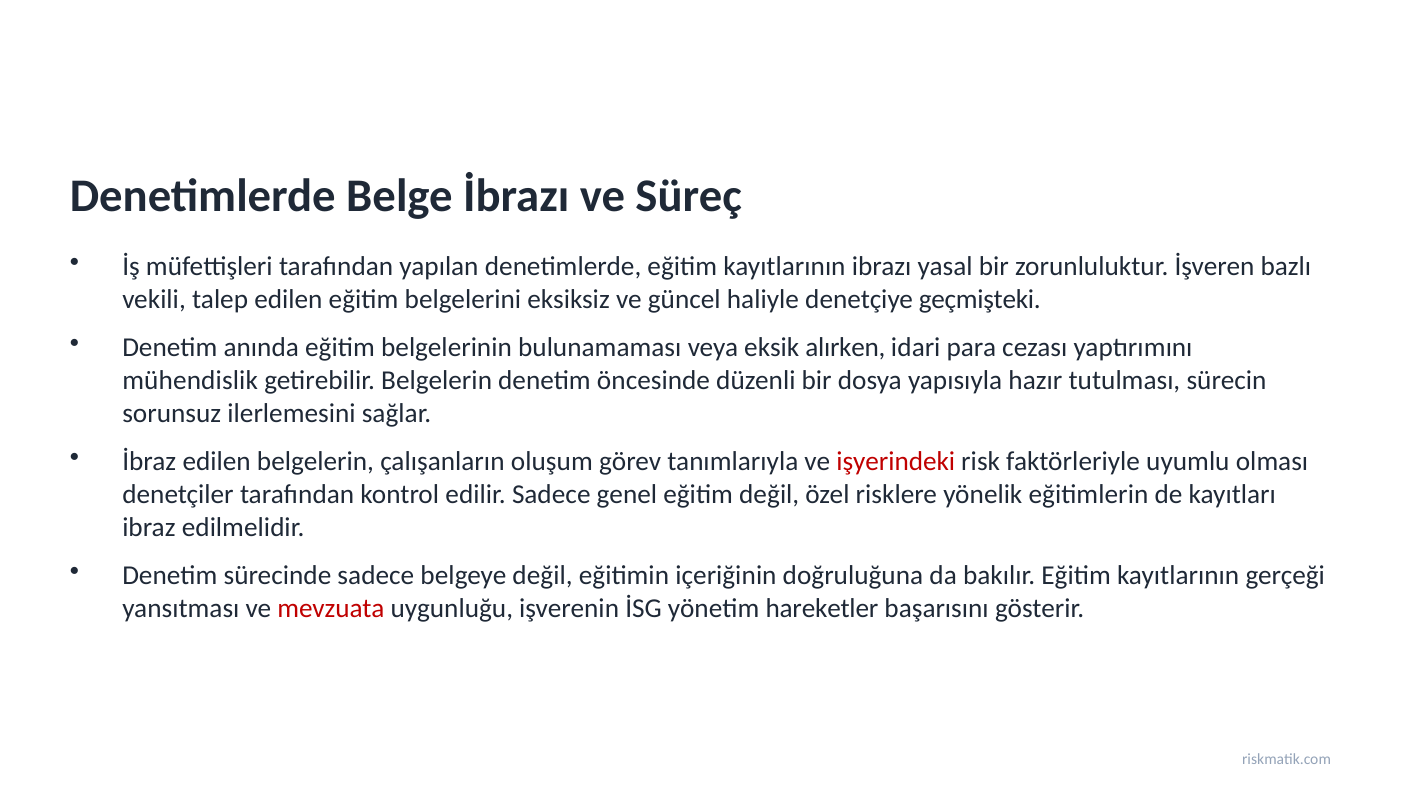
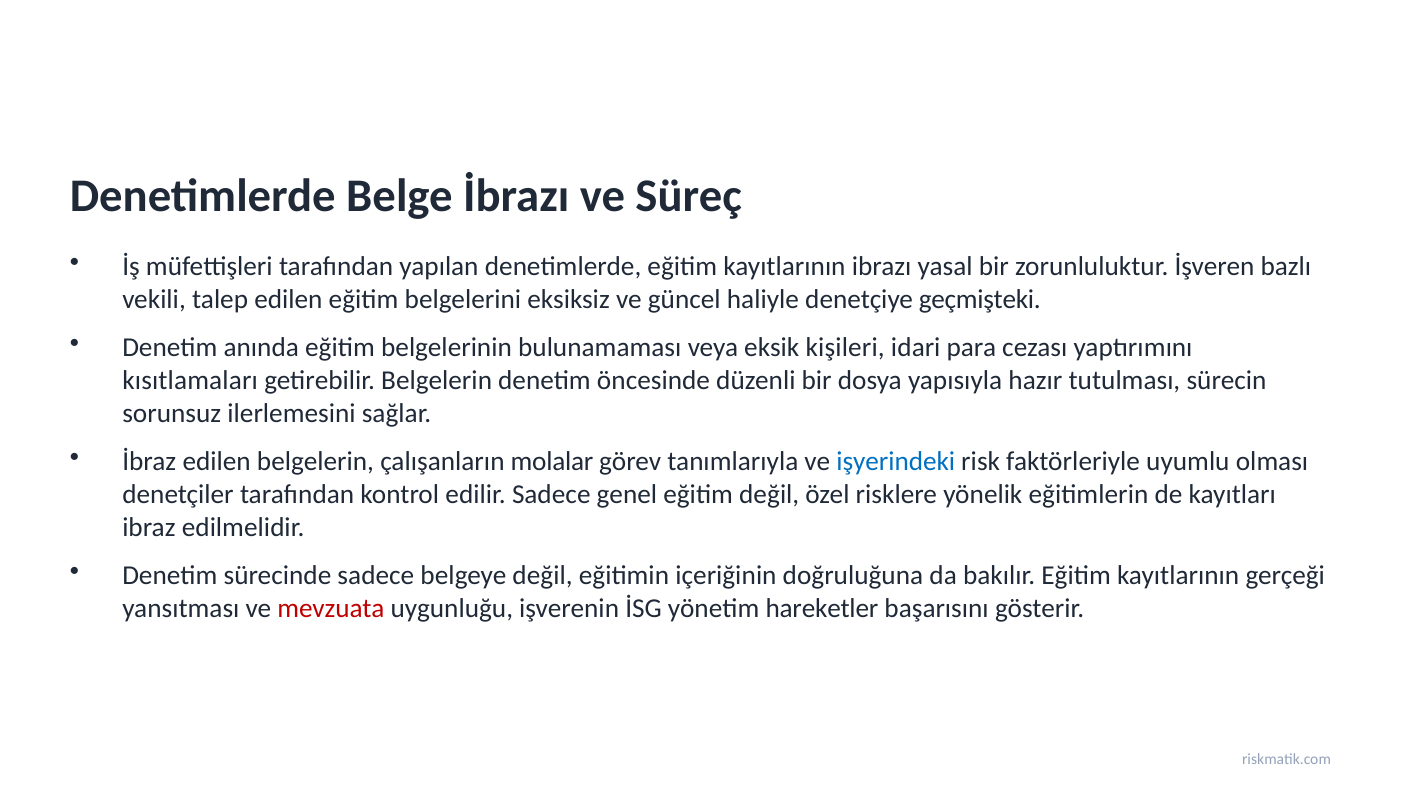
alırken: alırken -> kişileri
mühendislik: mühendislik -> kısıtlamaları
oluşum: oluşum -> molalar
işyerindeki colour: red -> blue
